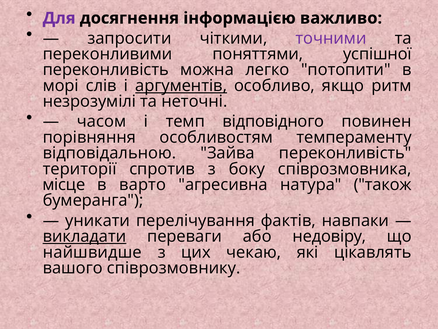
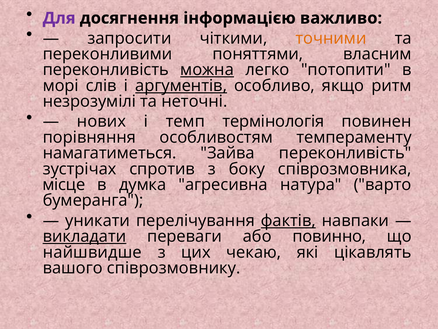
точними colour: purple -> orange
успішної: успішної -> власним
можна underline: none -> present
часом: часом -> нових
відповідного: відповідного -> термінологія
відповідальною: відповідальною -> намагатиметься
території: території -> зустрічах
варто: варто -> думка
також: також -> варто
фактів underline: none -> present
недовіру: недовіру -> повинно
